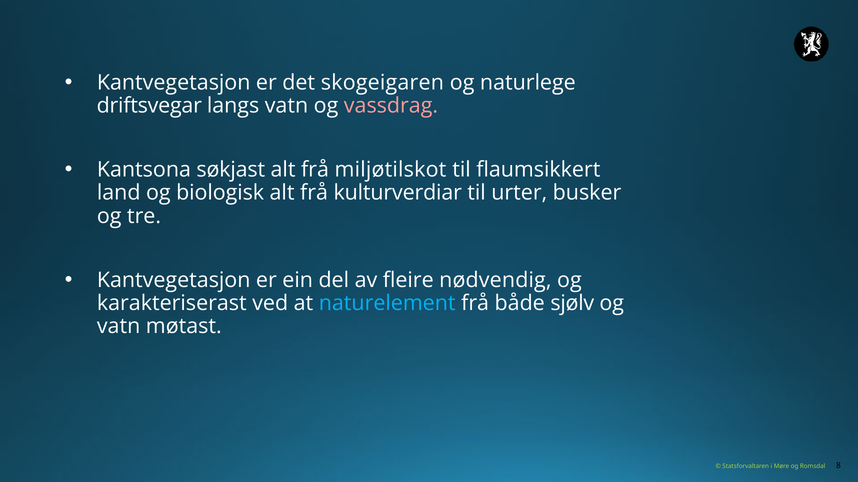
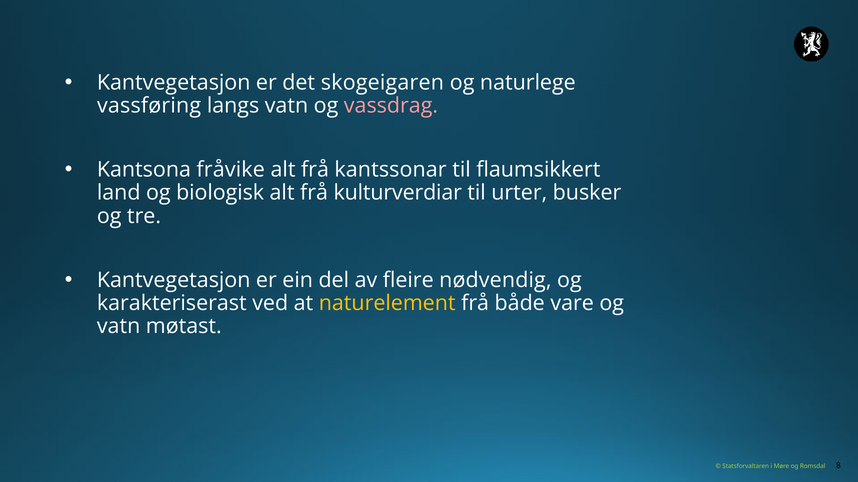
driftsvegar: driftsvegar -> vassføring
søkjast: søkjast -> fråvike
miljøtilskot: miljøtilskot -> kantssonar
naturelement colour: light blue -> yellow
sjølv: sjølv -> vare
